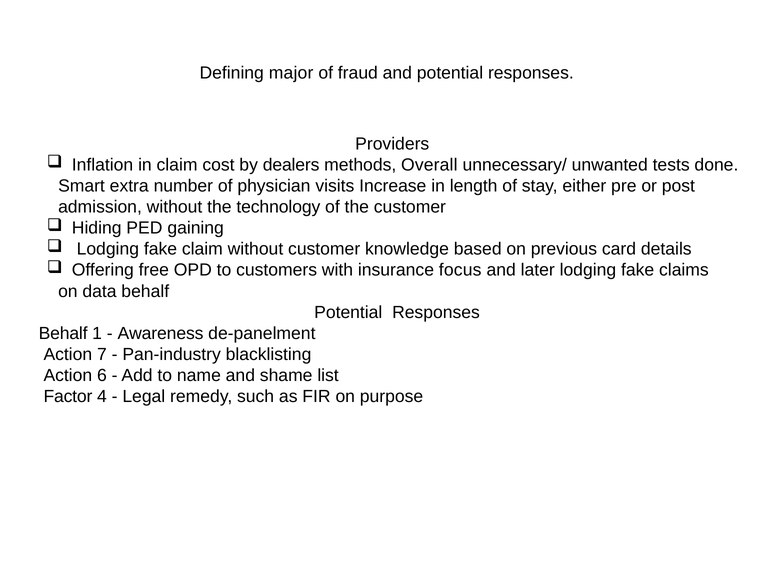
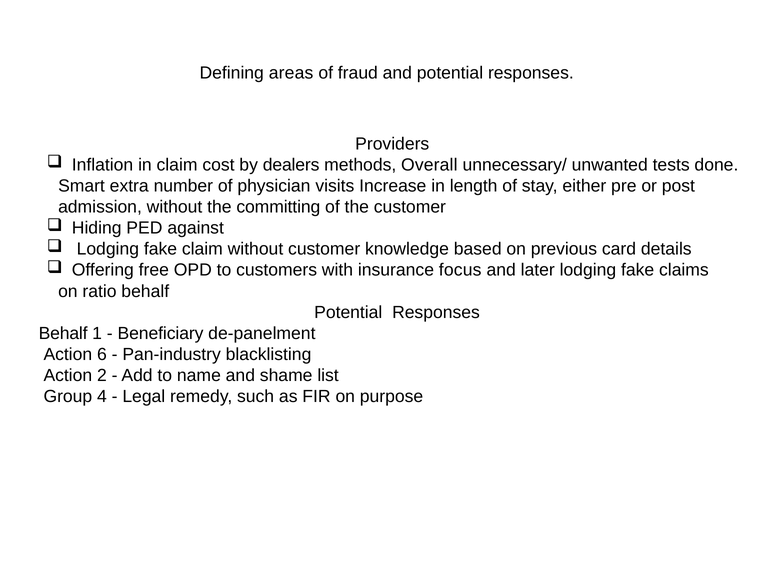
major: major -> areas
technology: technology -> committing
gaining: gaining -> against
data: data -> ratio
Awareness: Awareness -> Beneficiary
7: 7 -> 6
6: 6 -> 2
Factor: Factor -> Group
